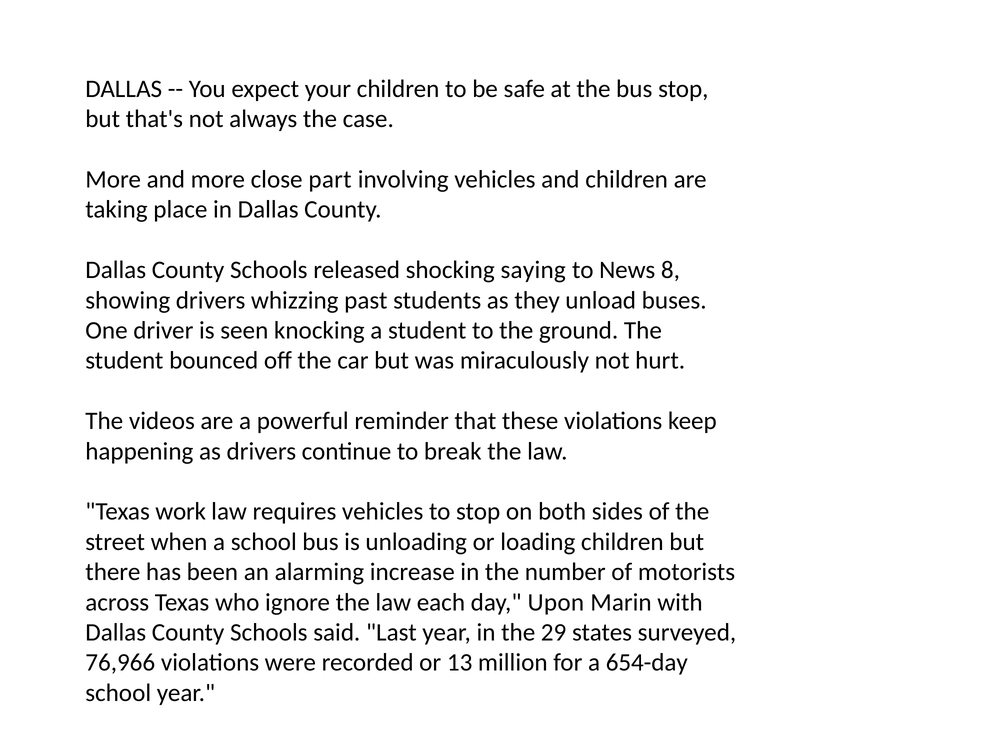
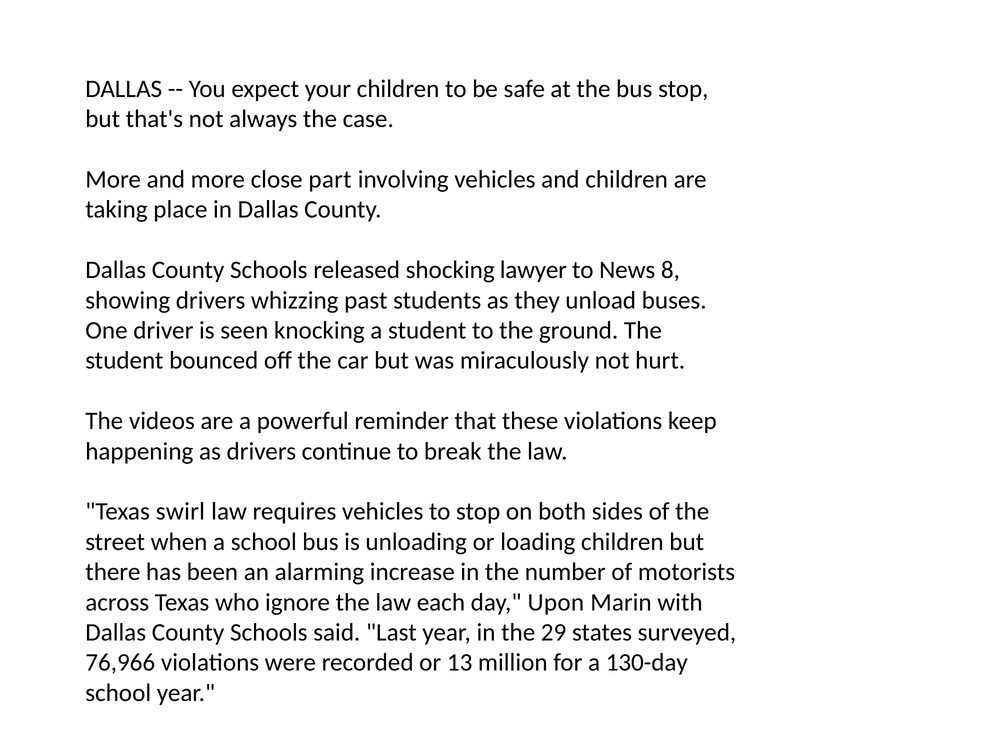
saying: saying -> lawyer
work: work -> swirl
654-day: 654-day -> 130-day
